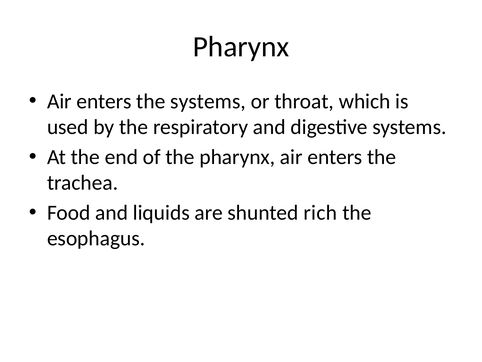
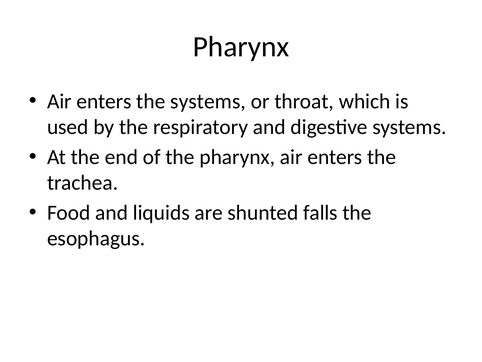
rich: rich -> falls
